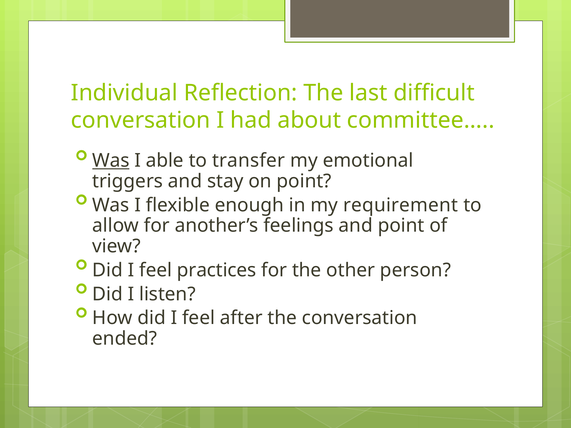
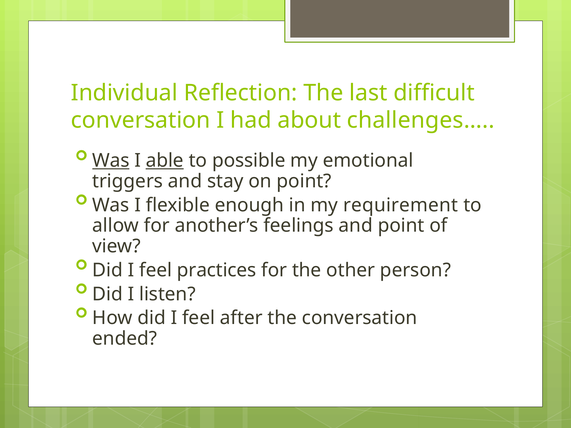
committee…: committee… -> challenges…
able underline: none -> present
transfer: transfer -> possible
